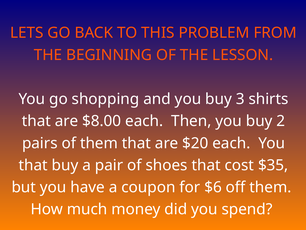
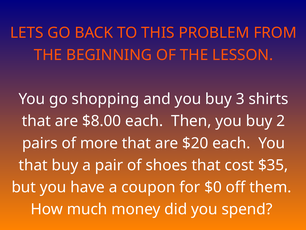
of them: them -> more
$6: $6 -> $0
